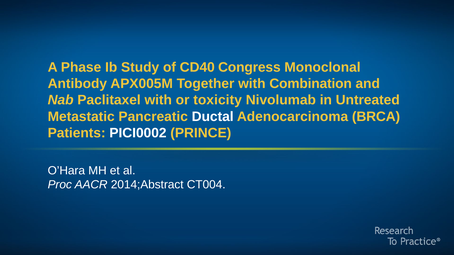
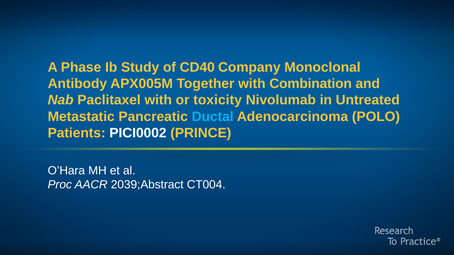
Congress: Congress -> Company
Ductal colour: white -> light blue
BRCA: BRCA -> POLO
2014;Abstract: 2014;Abstract -> 2039;Abstract
